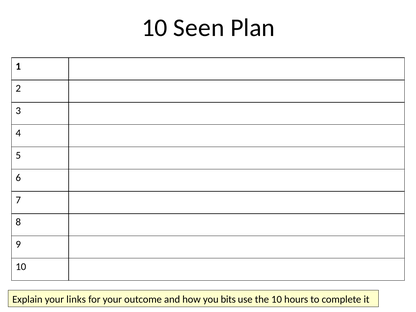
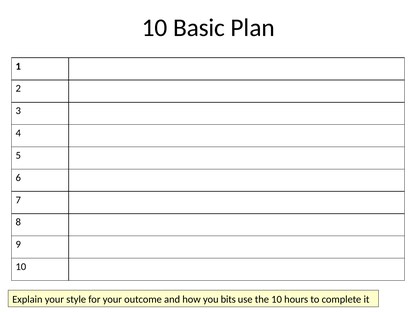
Seen: Seen -> Basic
links: links -> style
